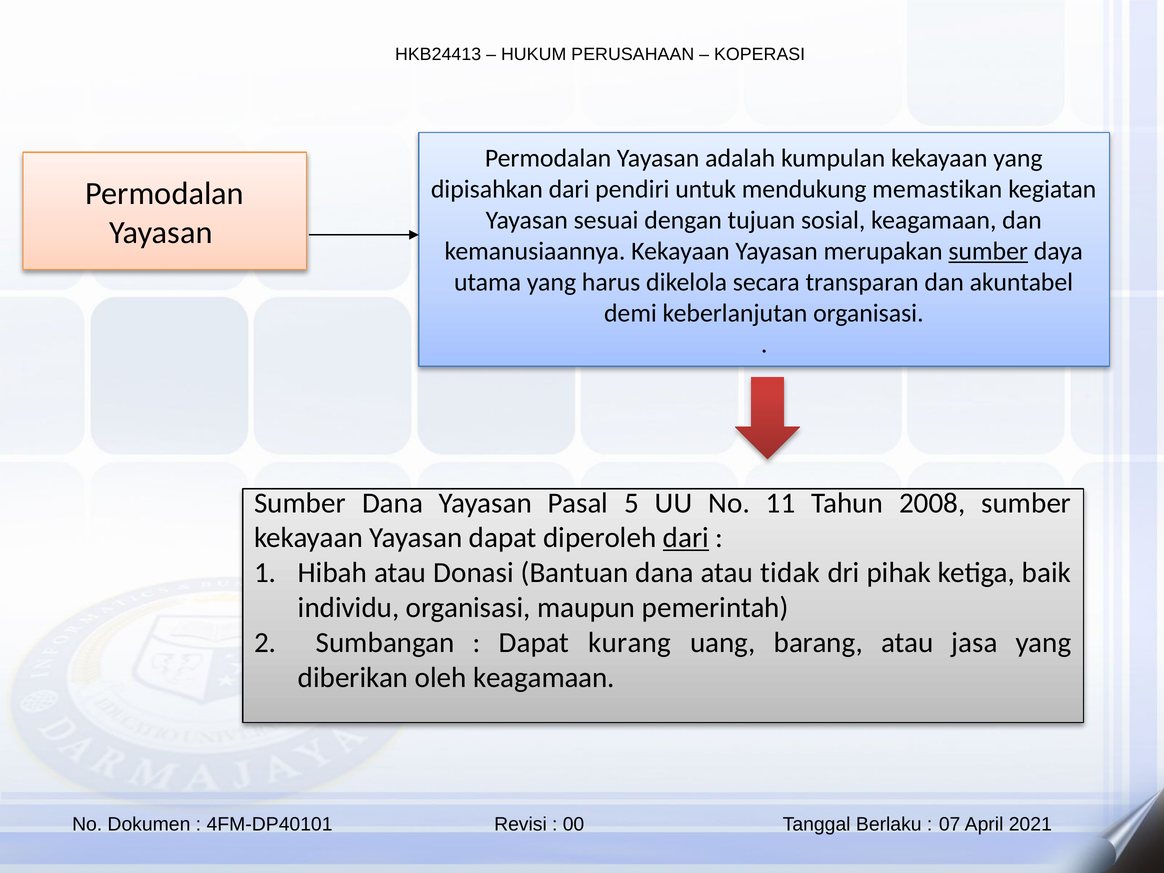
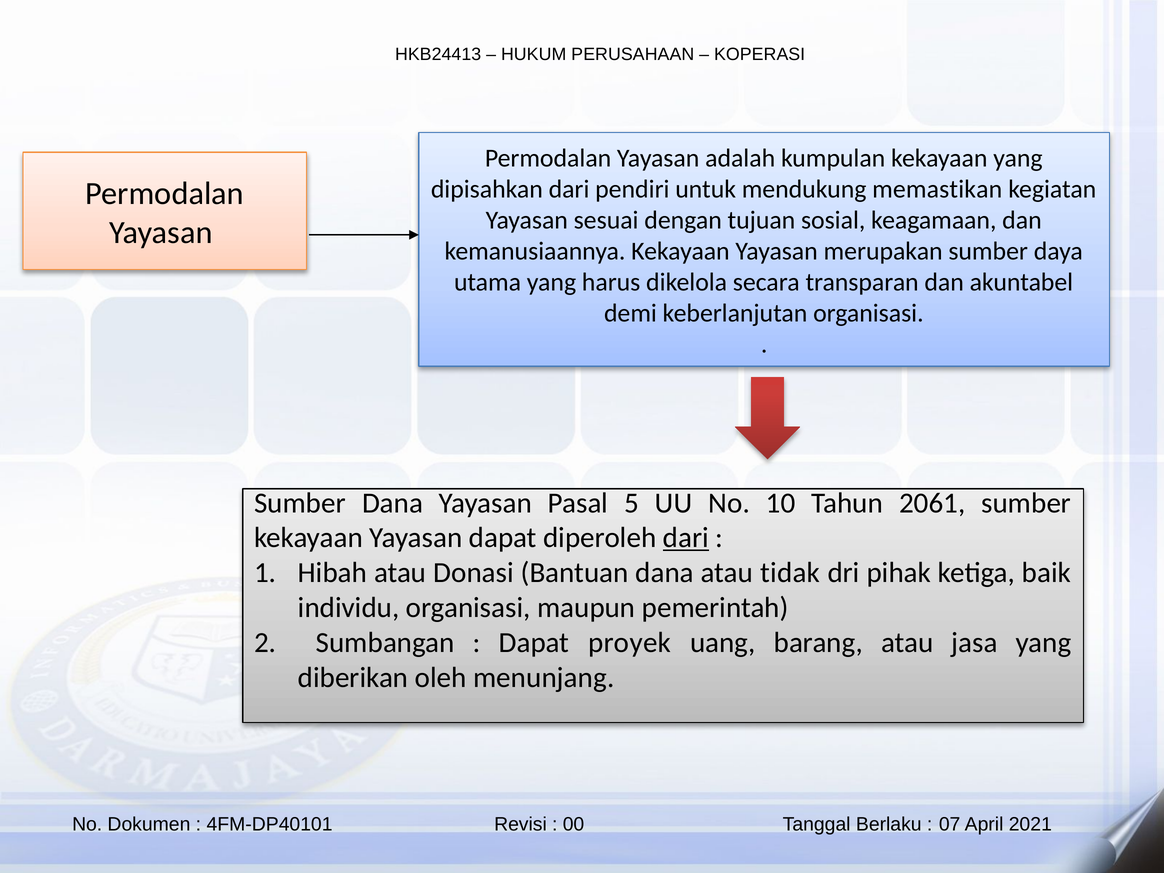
sumber at (988, 251) underline: present -> none
11: 11 -> 10
2008: 2008 -> 2061
kurang: kurang -> proyek
oleh keagamaan: keagamaan -> menunjang
